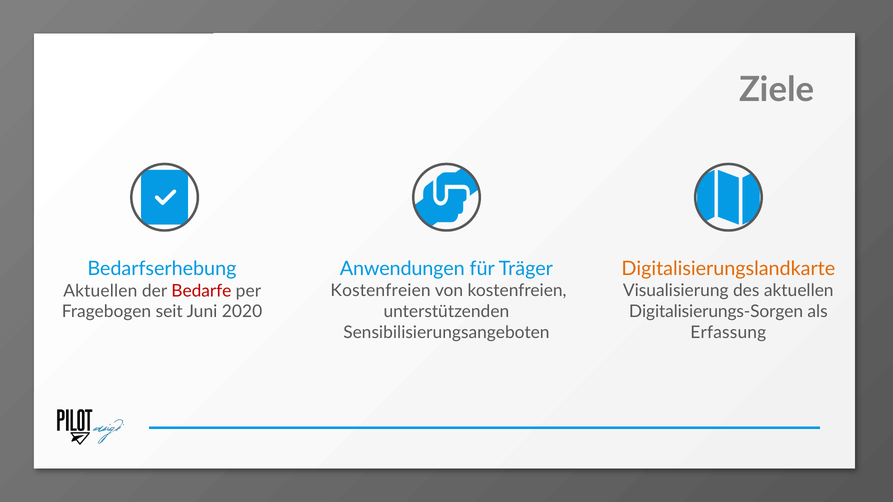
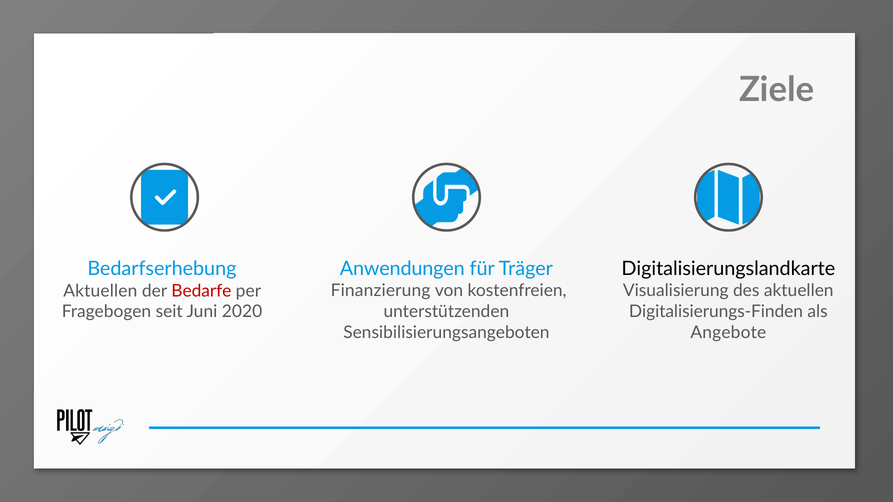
Digitalisierungslandkarte colour: orange -> black
Kostenfreien at (381, 291): Kostenfreien -> Finanzierung
Digitalisierungs-Sorgen: Digitalisierungs-Sorgen -> Digitalisierungs-Finden
Erfassung: Erfassung -> Angebote
